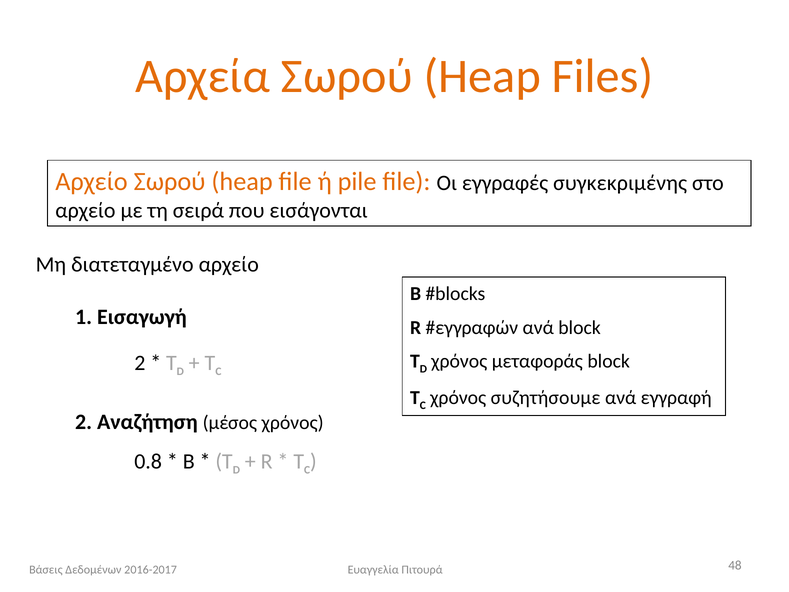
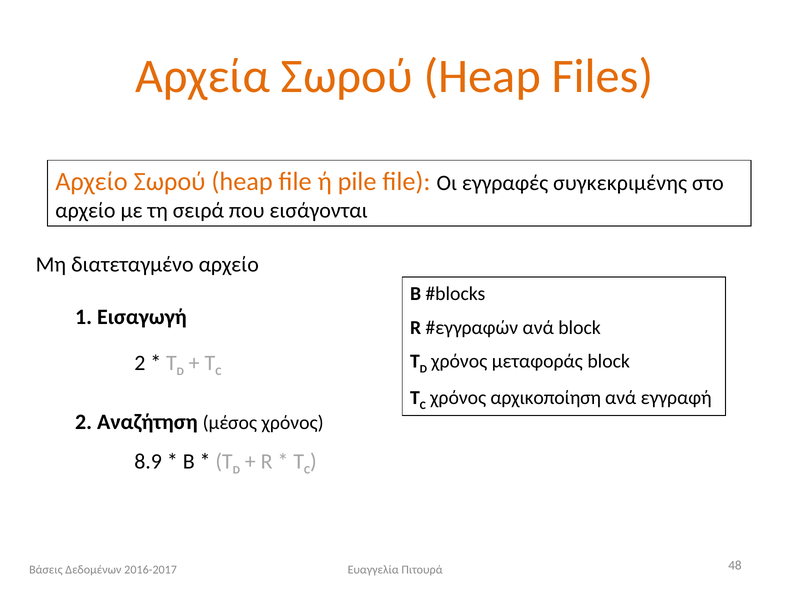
συζητήσουμε: συζητήσουμε -> αρχικοποίηση
0.8: 0.8 -> 8.9
